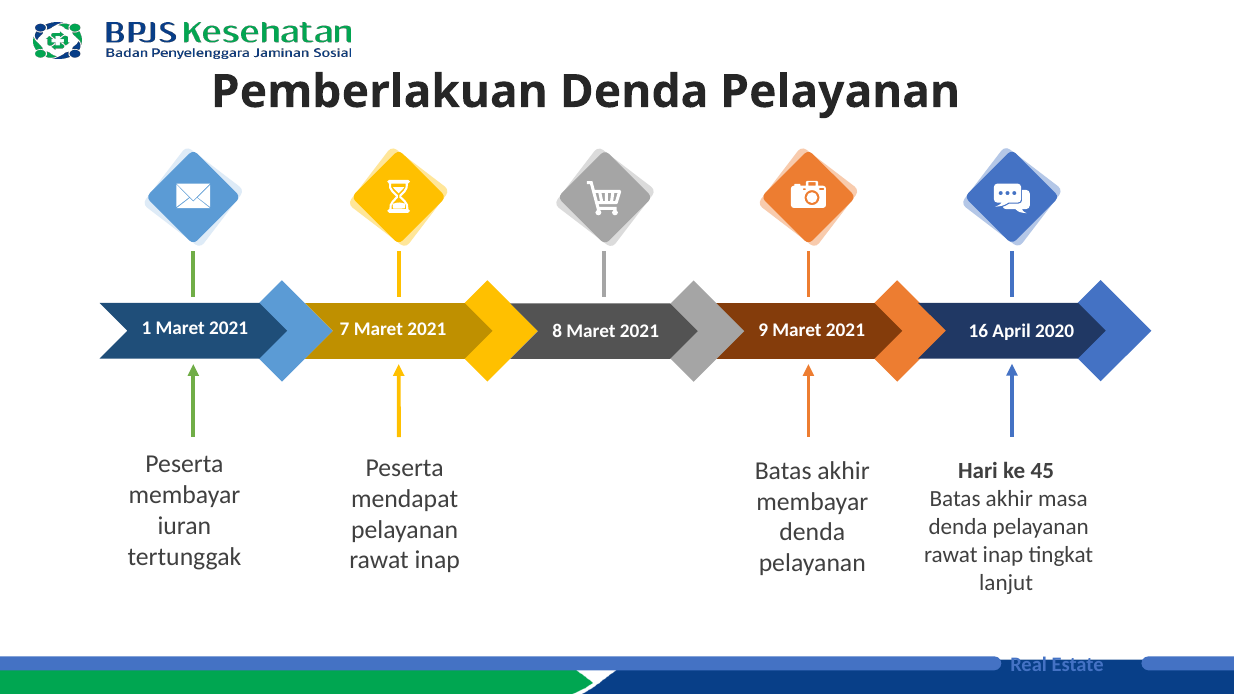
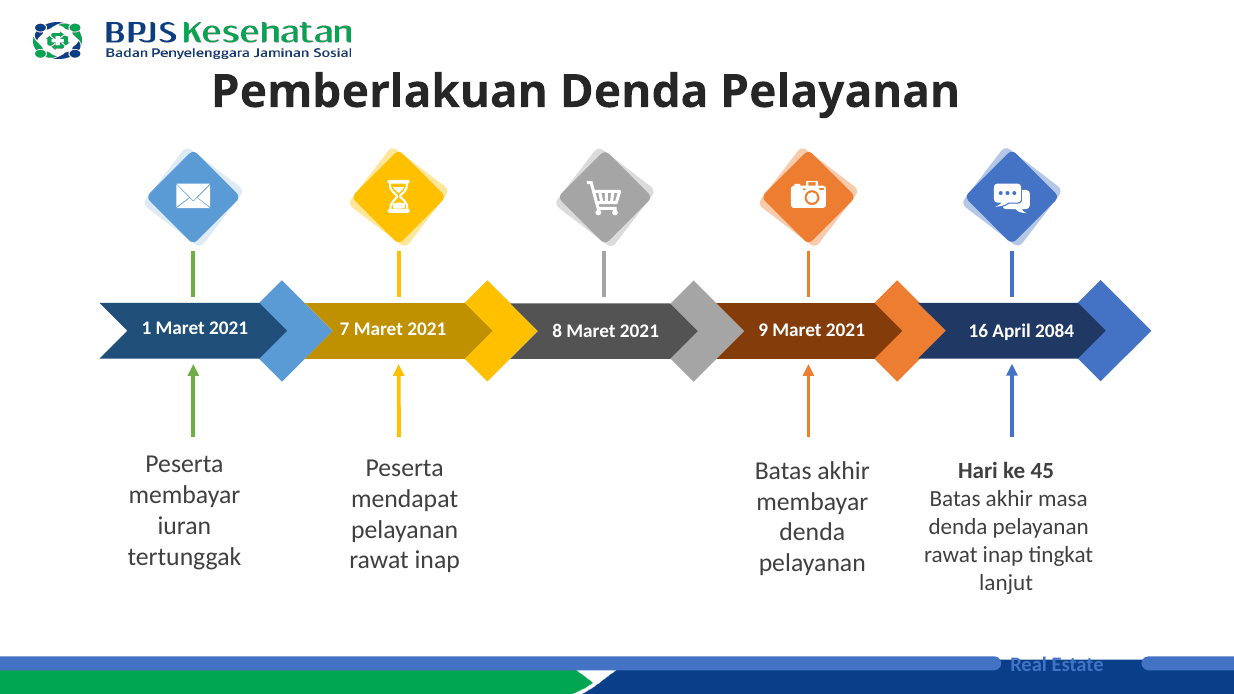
2020: 2020 -> 2084
